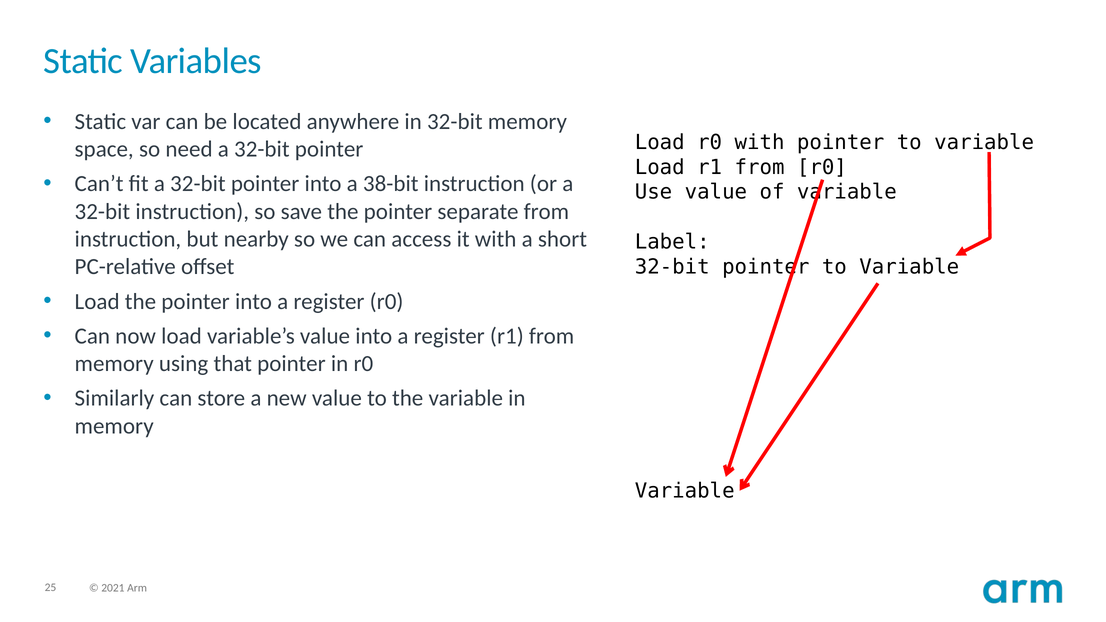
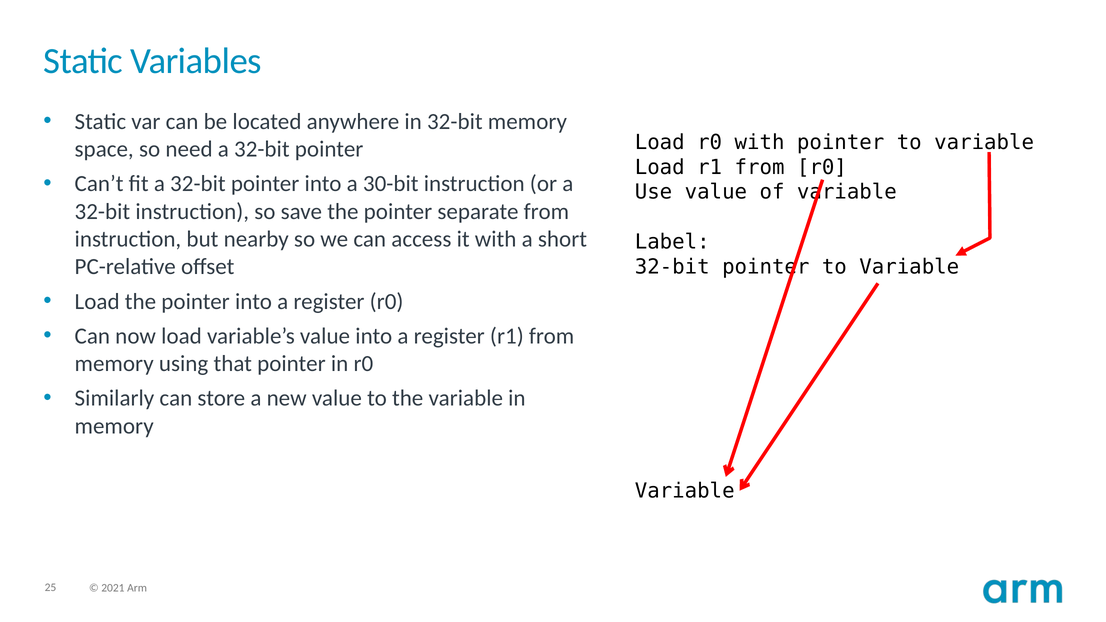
38-bit: 38-bit -> 30-bit
